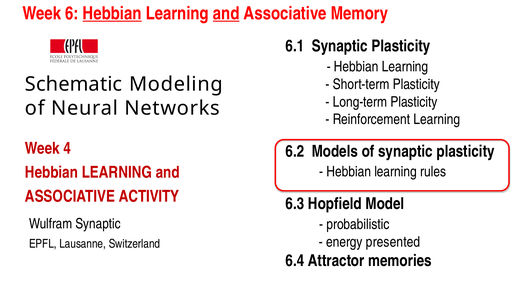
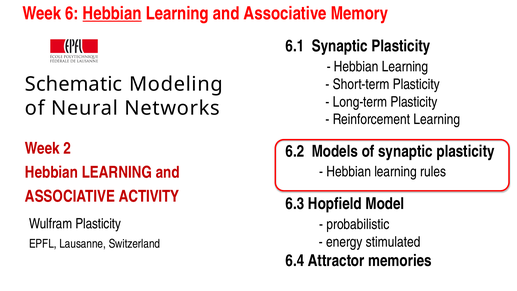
and at (226, 13) underline: present -> none
4: 4 -> 2
Wulfram Synaptic: Synaptic -> Plasticity
presented: presented -> stimulated
